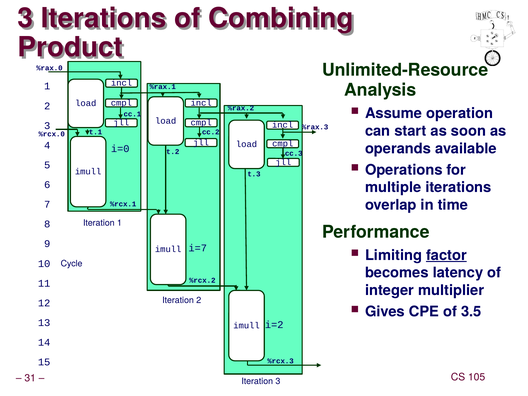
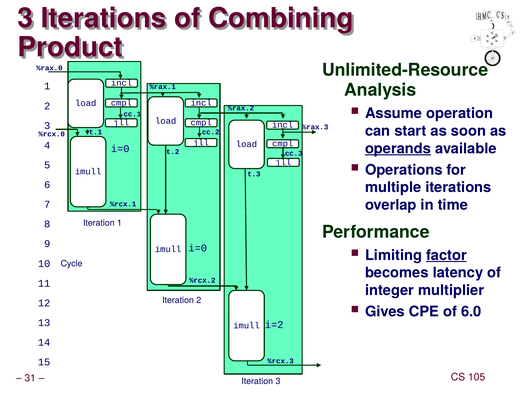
operands underline: none -> present
i=7 at (198, 248): i=7 -> i=0
3.5: 3.5 -> 6.0
